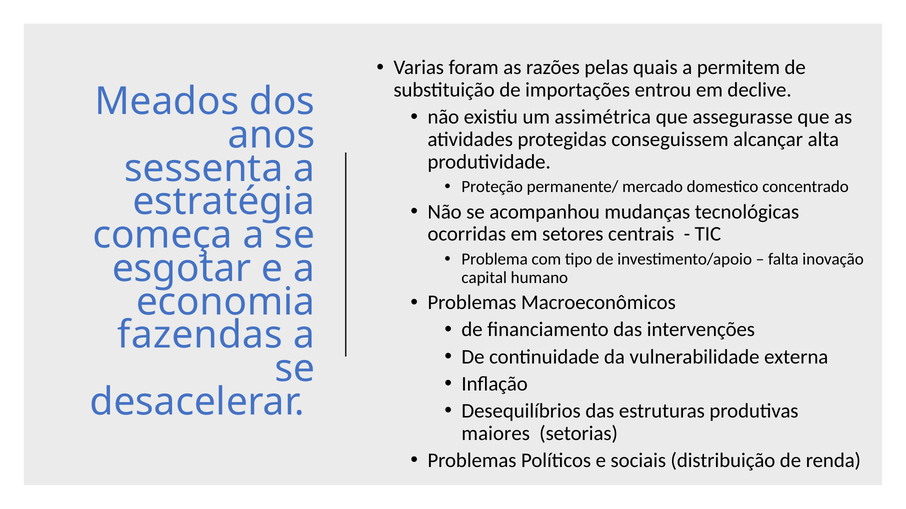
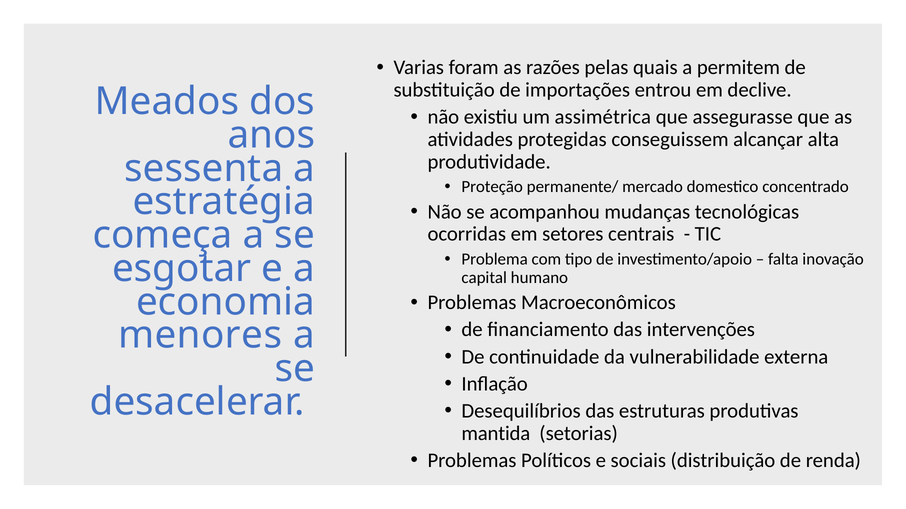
fazendas: fazendas -> menores
maiores: maiores -> mantida
